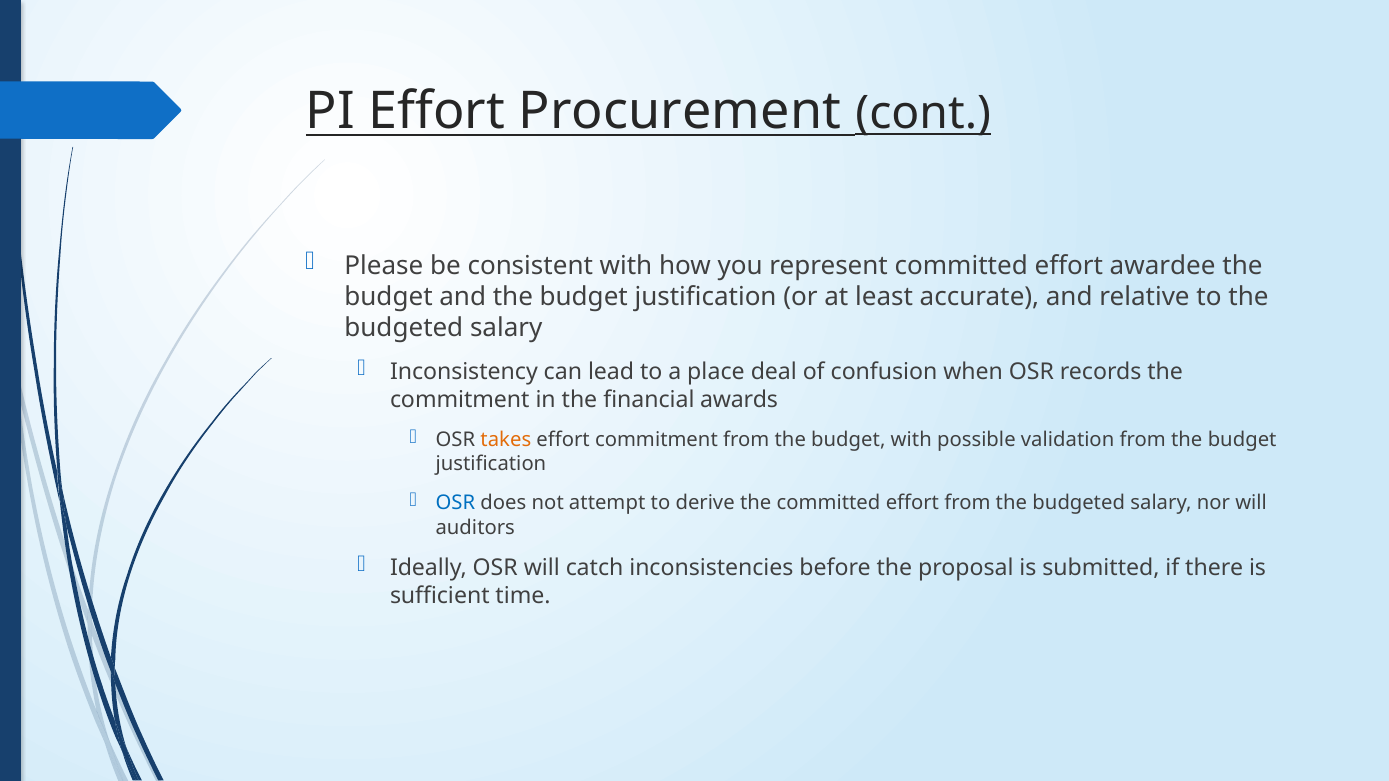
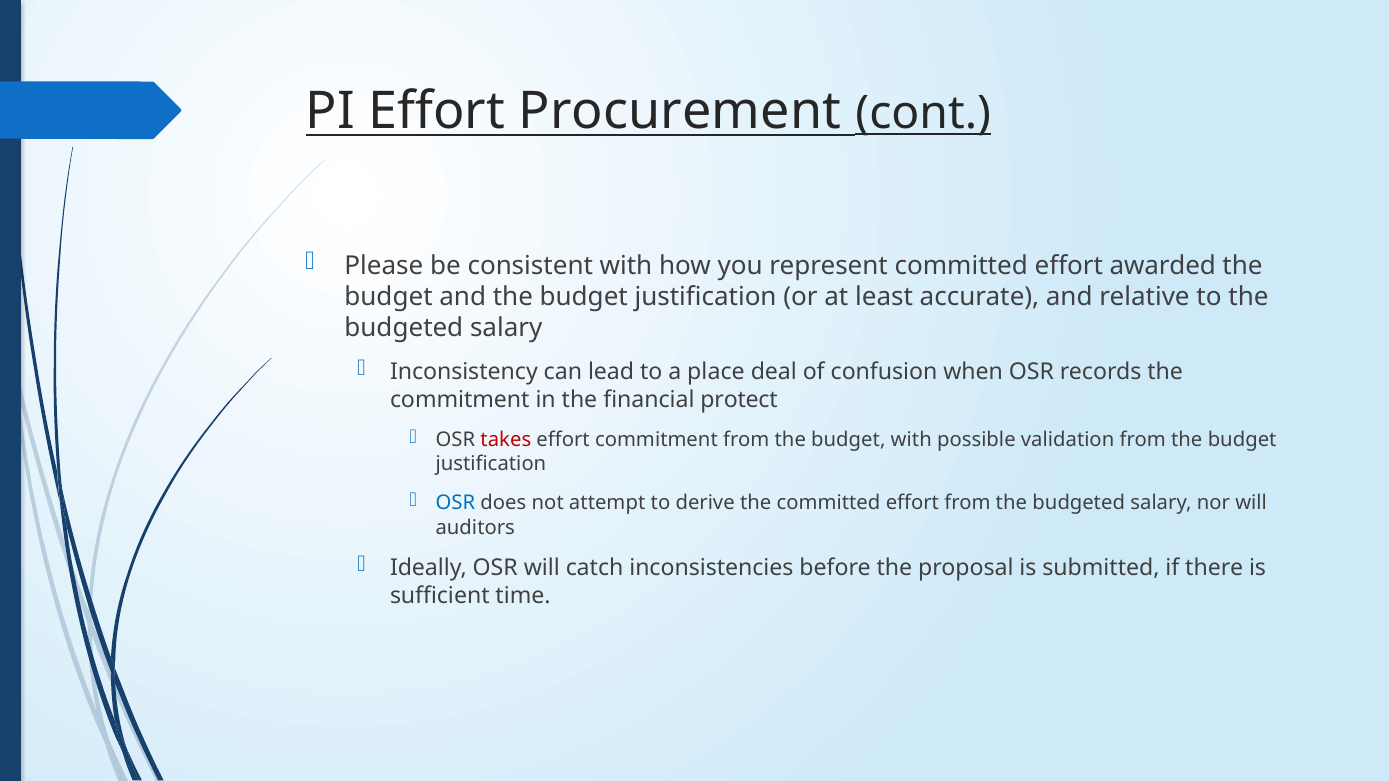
awardee: awardee -> awarded
awards: awards -> protect
takes colour: orange -> red
